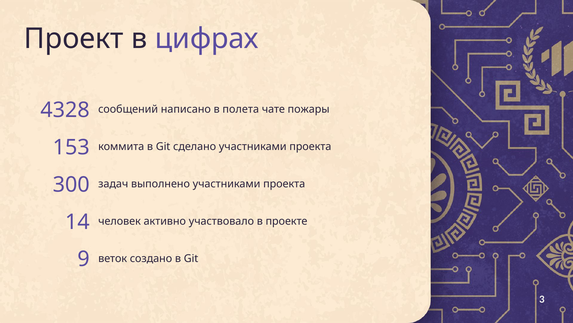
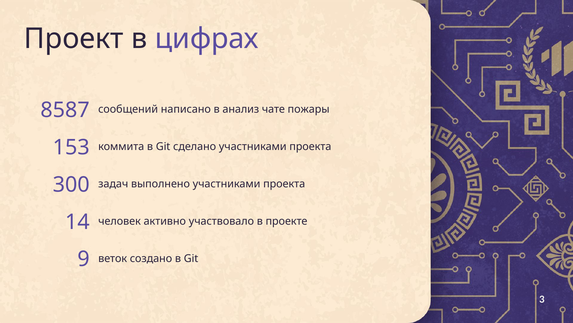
4328: 4328 -> 8587
полета: полета -> анализ
